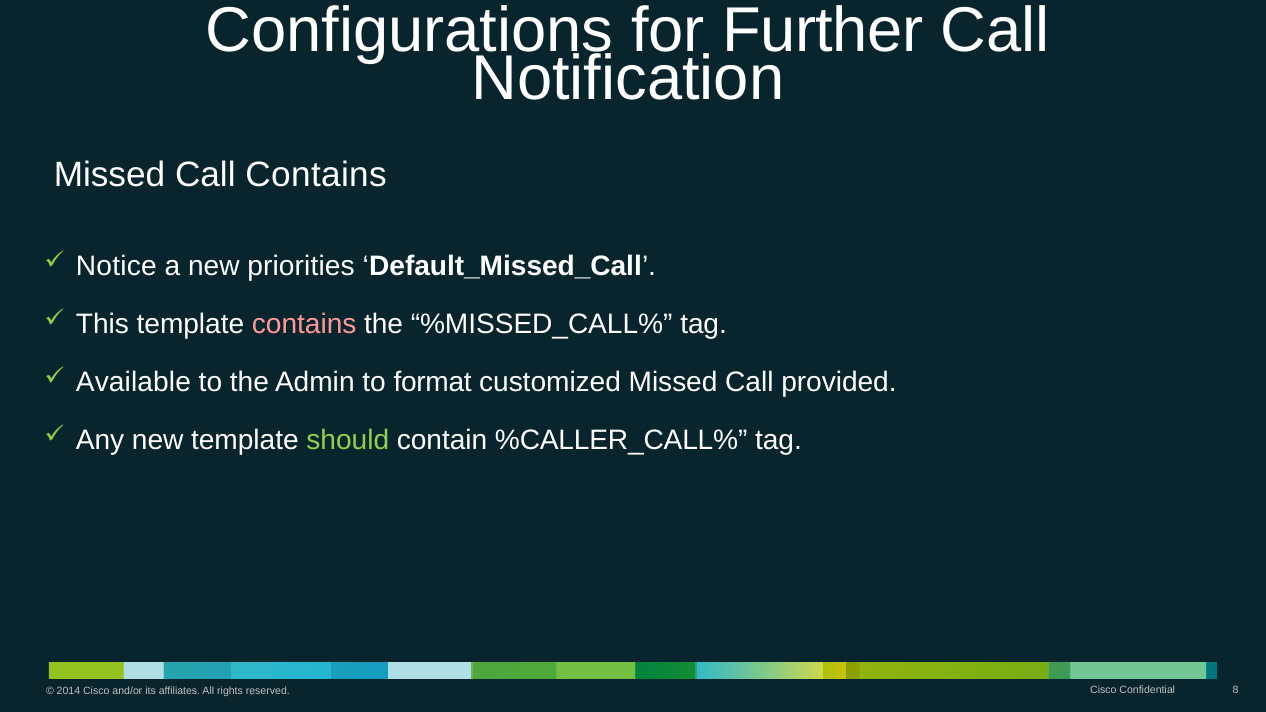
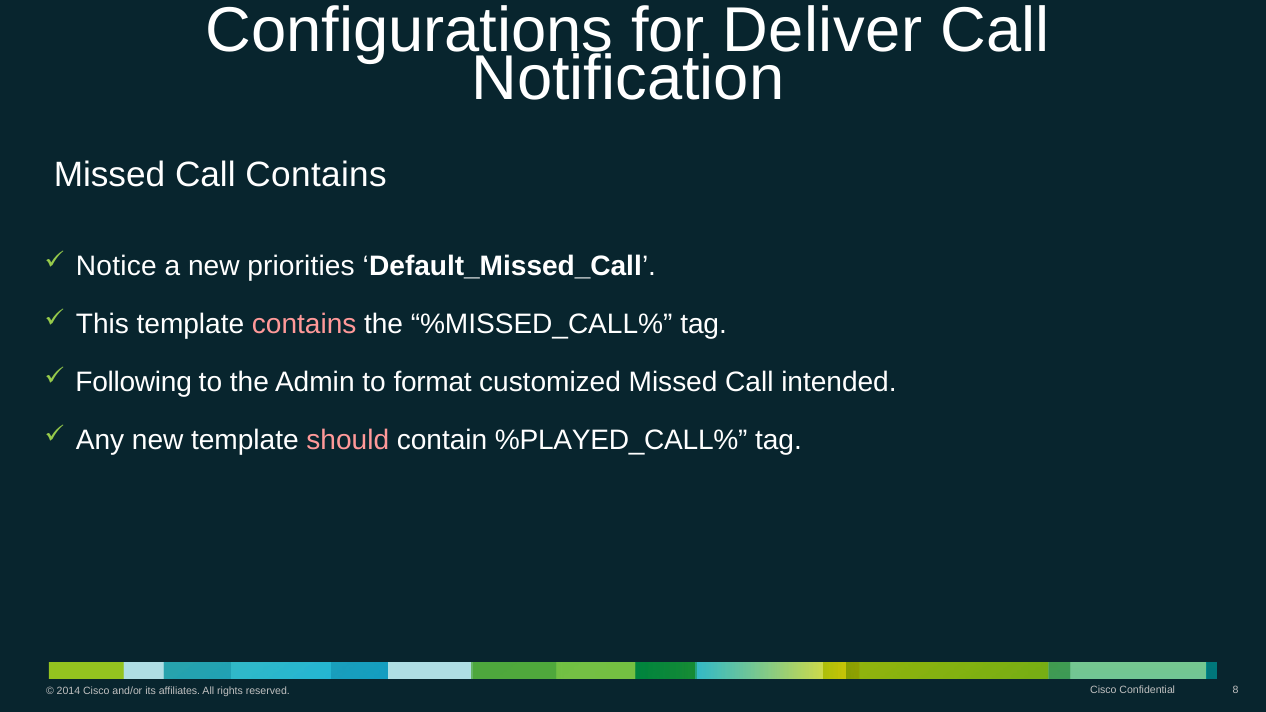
Further: Further -> Deliver
Available: Available -> Following
provided: provided -> intended
should colour: light green -> pink
%CALLER_CALL%: %CALLER_CALL% -> %PLAYED_CALL%
